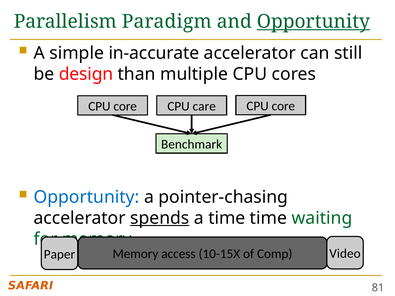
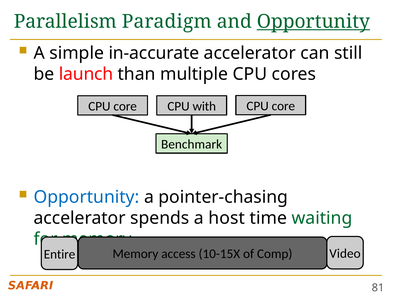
design: design -> launch
care: care -> with
spends underline: present -> none
a time: time -> host
Paper: Paper -> Entire
